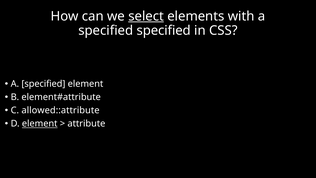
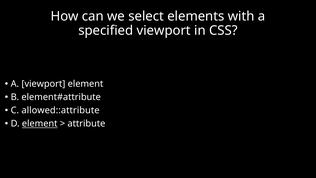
select underline: present -> none
specified specified: specified -> viewport
specified at (43, 84): specified -> viewport
